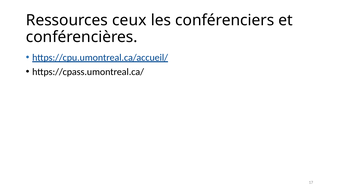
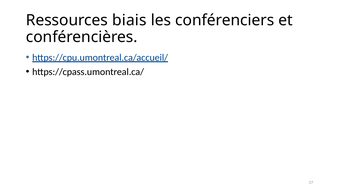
ceux: ceux -> biais
